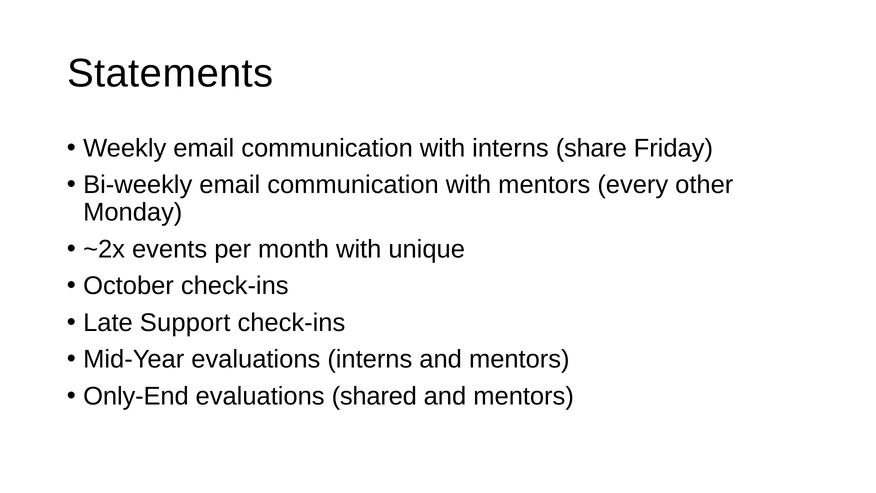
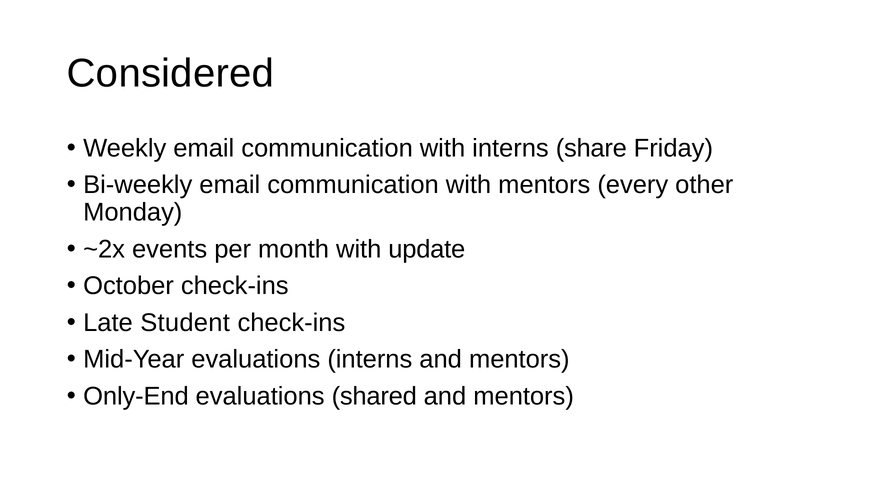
Statements: Statements -> Considered
unique: unique -> update
Support: Support -> Student
